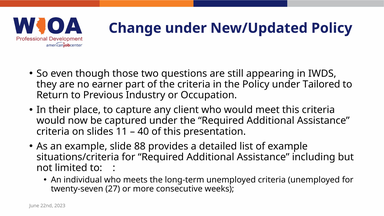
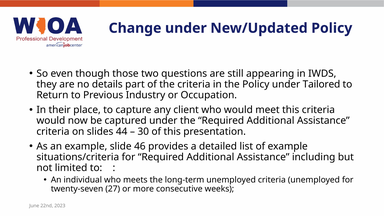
earner: earner -> details
11: 11 -> 44
40: 40 -> 30
88: 88 -> 46
